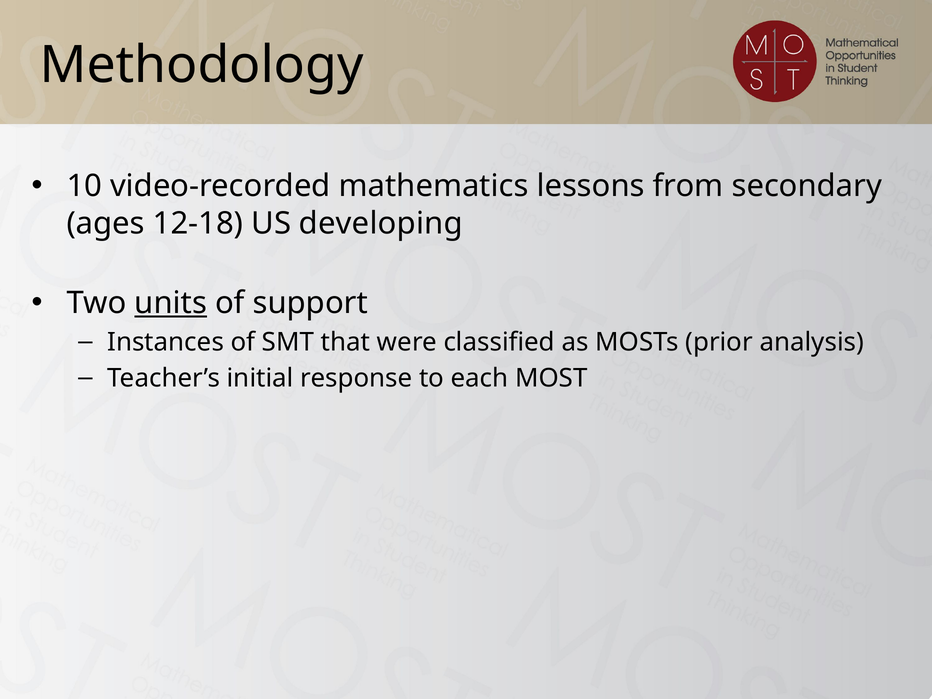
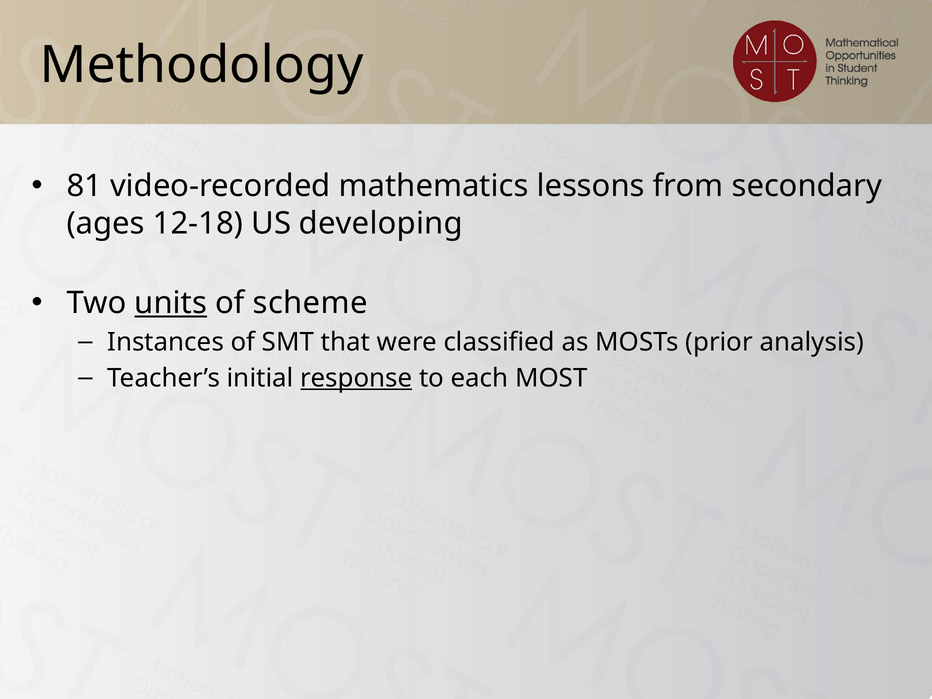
10: 10 -> 81
support: support -> scheme
response underline: none -> present
